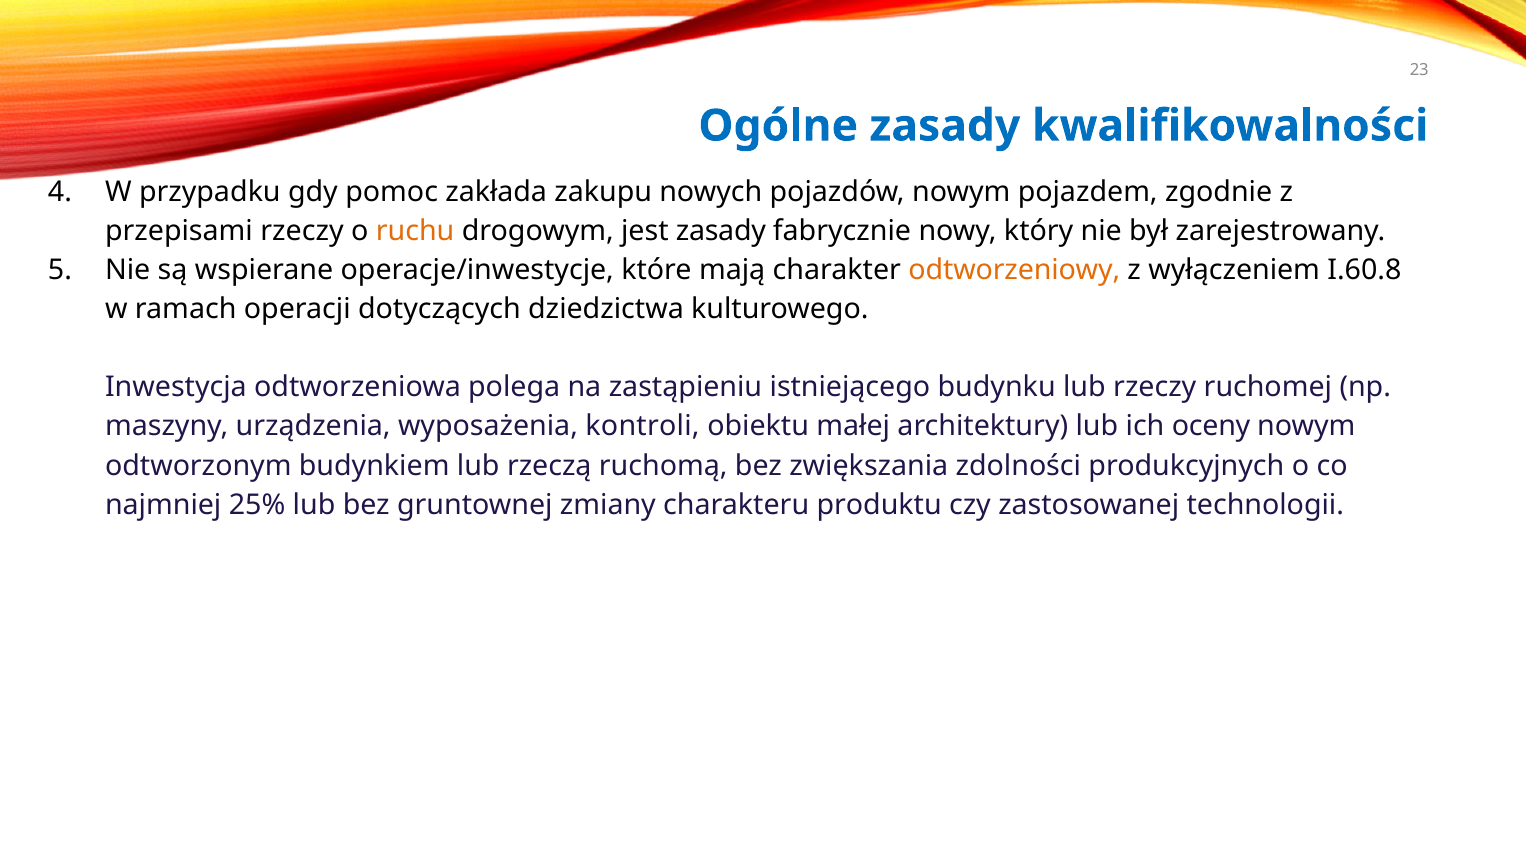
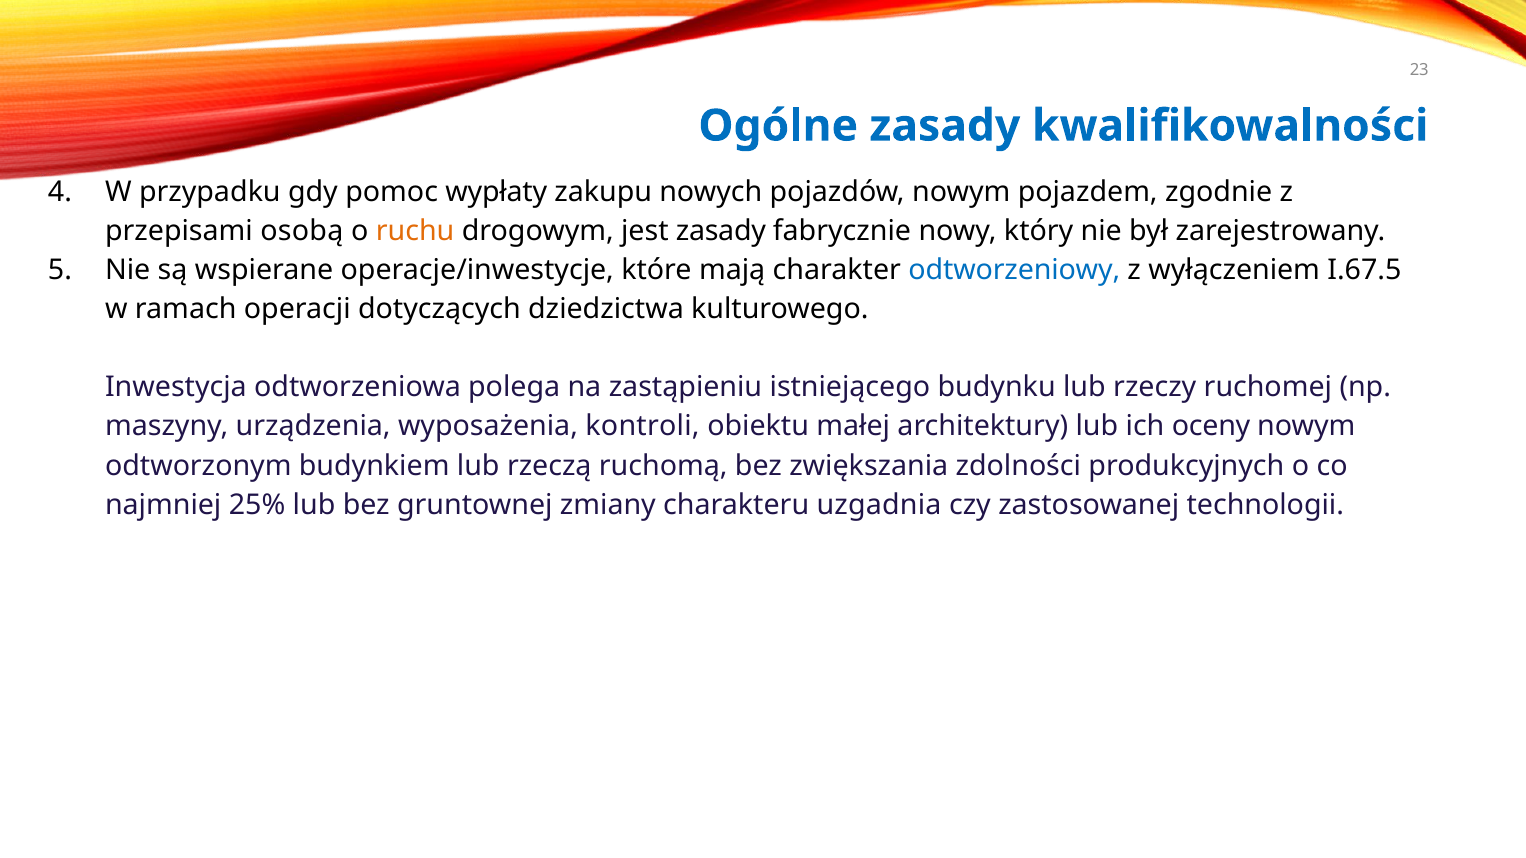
zakłada: zakłada -> wypłaty
przepisami rzeczy: rzeczy -> osobą
odtworzeniowy colour: orange -> blue
I.60.8: I.60.8 -> I.67.5
produktu: produktu -> uzgadnia
